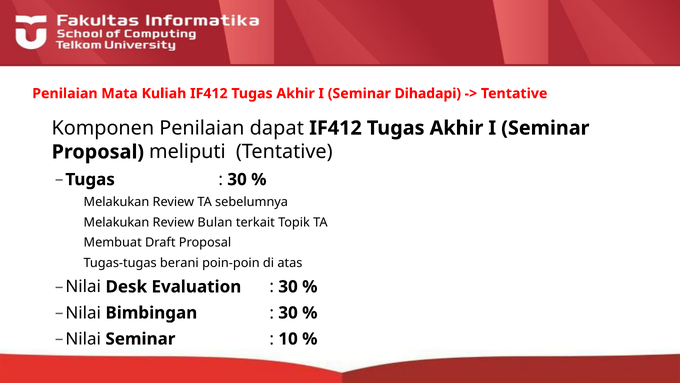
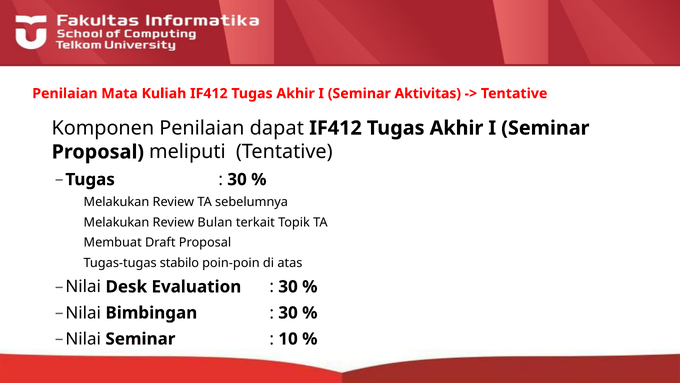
Dihadapi: Dihadapi -> Aktivitas
berani: berani -> stabilo
